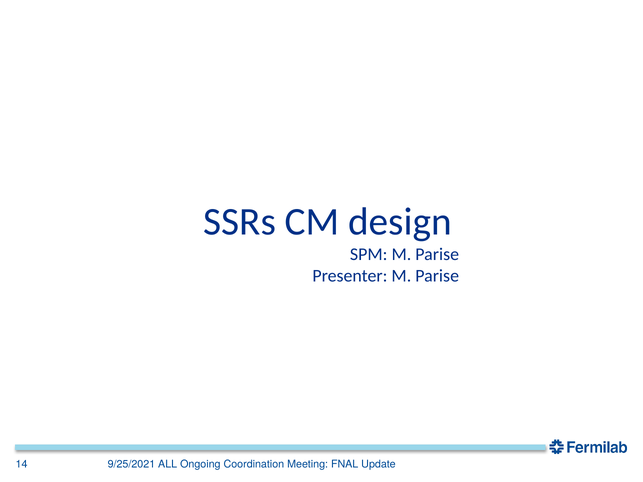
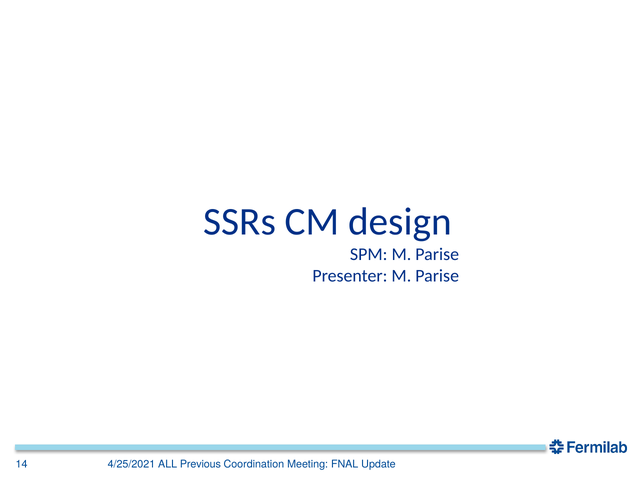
9/25/2021: 9/25/2021 -> 4/25/2021
Ongoing: Ongoing -> Previous
